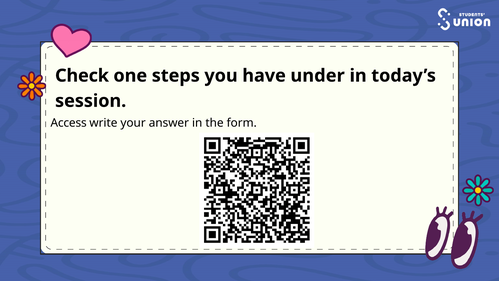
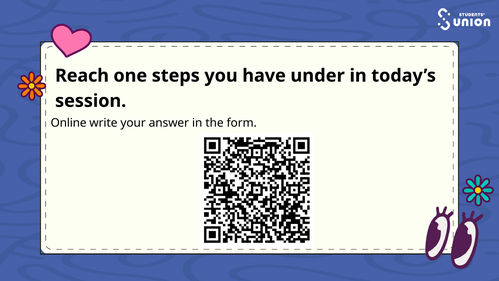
Check: Check -> Reach
Access: Access -> Online
